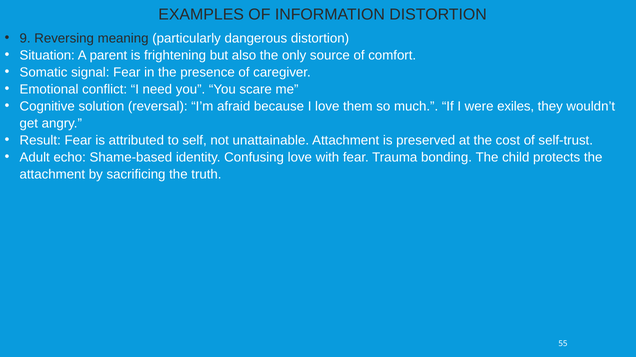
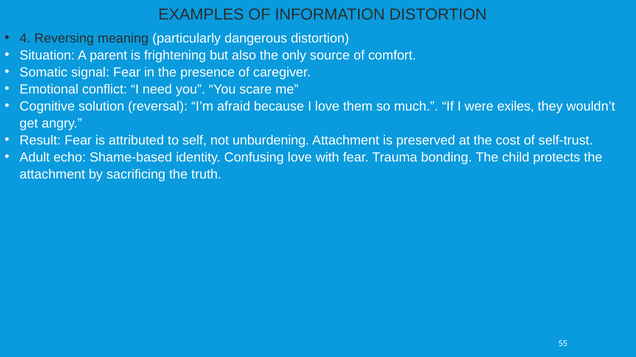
9: 9 -> 4
unattainable: unattainable -> unburdening
